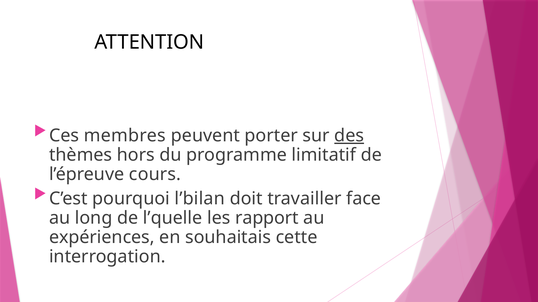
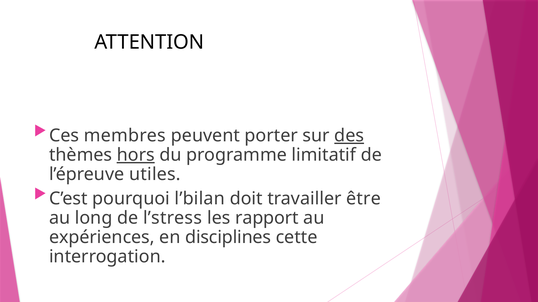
hors underline: none -> present
cours: cours -> utiles
face: face -> être
l’quelle: l’quelle -> l’stress
souhaitais: souhaitais -> disciplines
